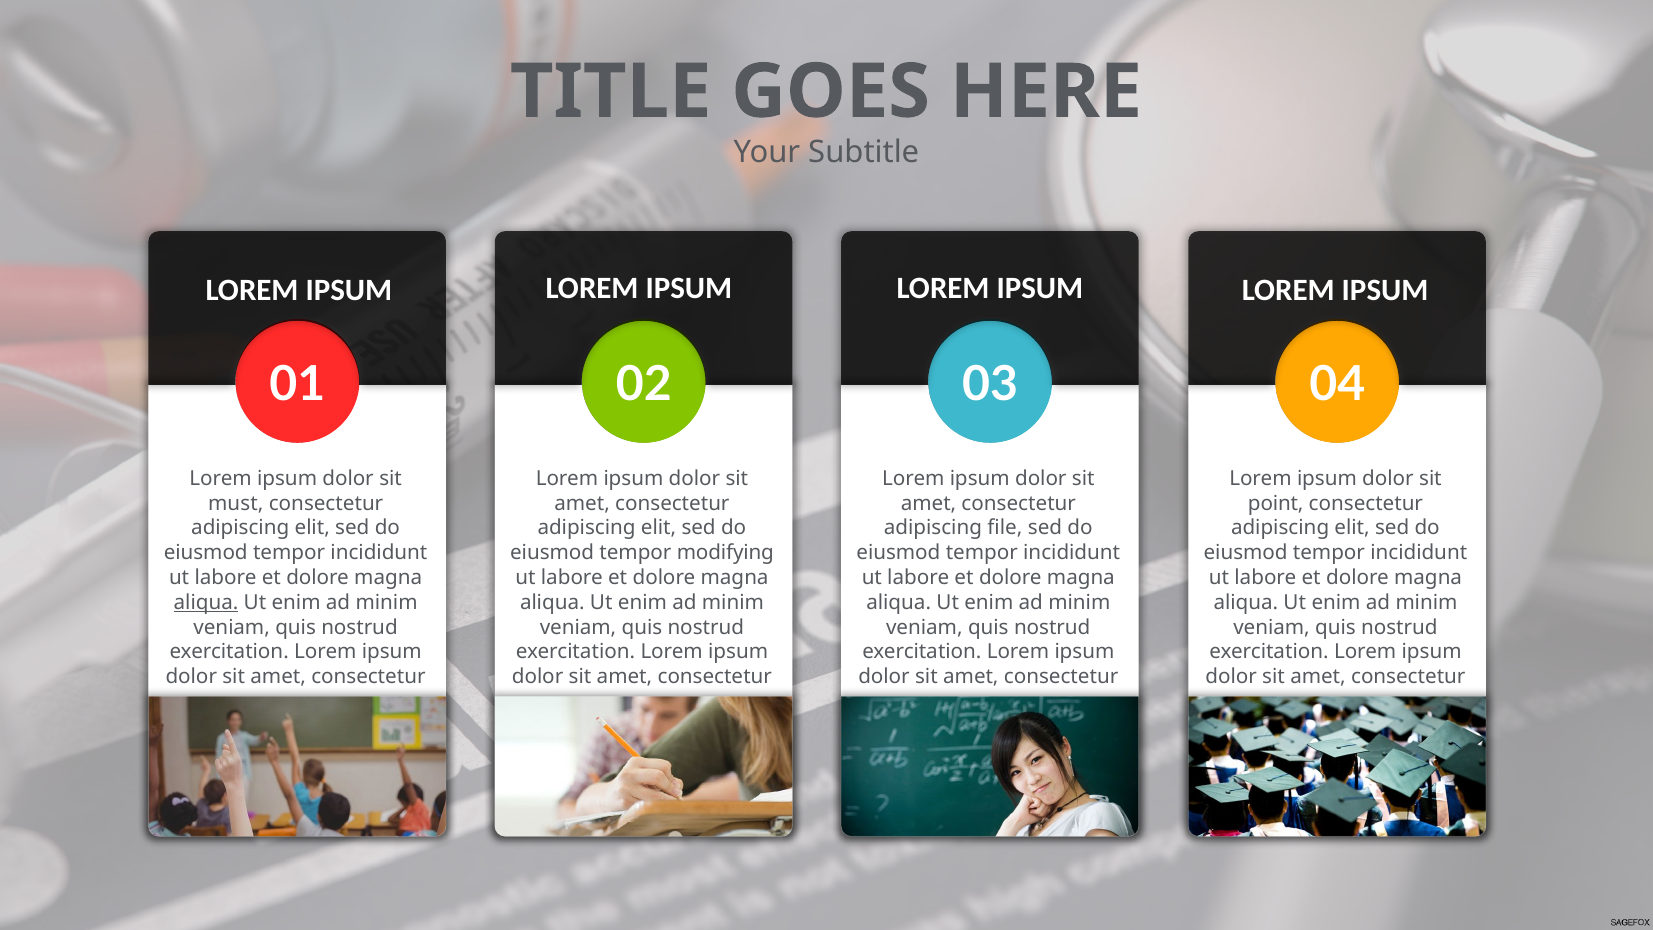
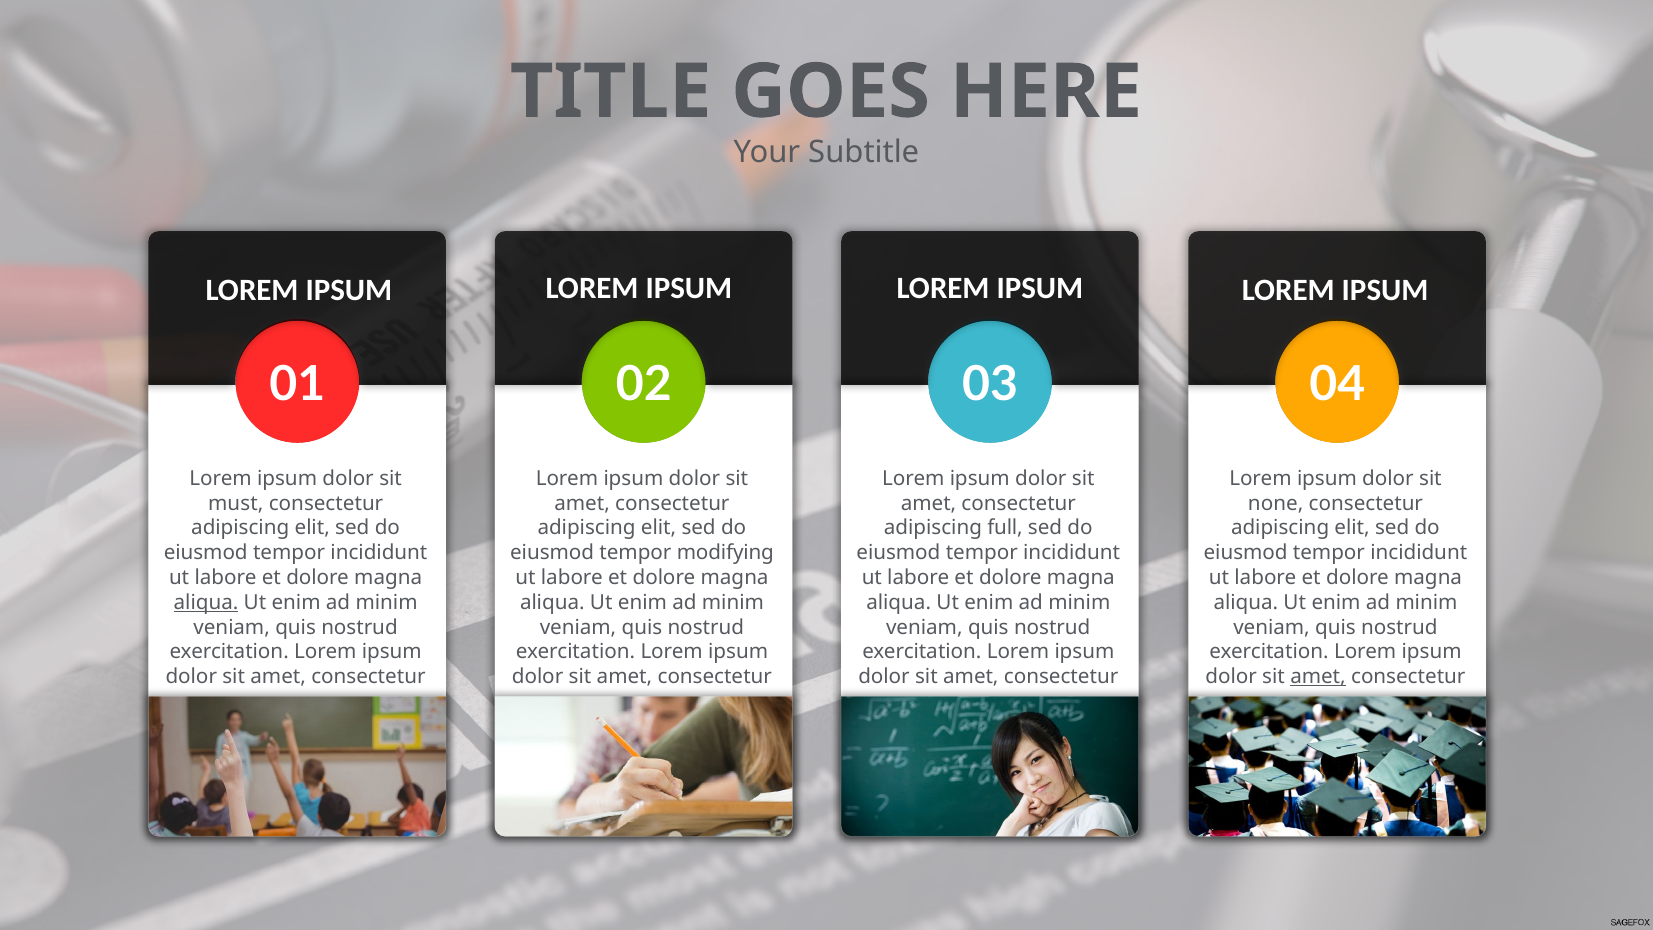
point: point -> none
file: file -> full
amet at (1318, 677) underline: none -> present
